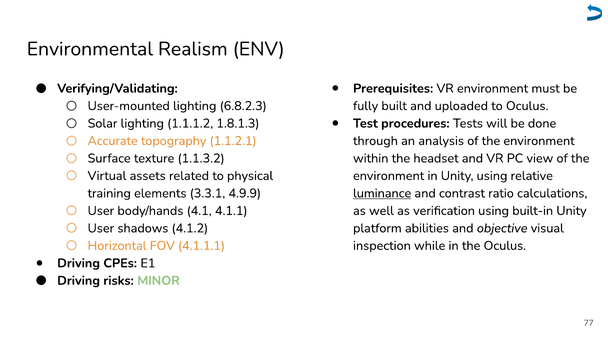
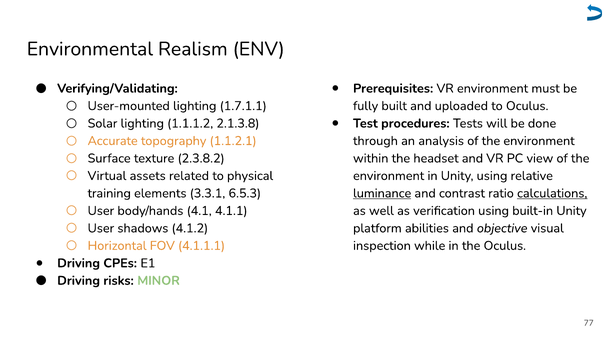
6.8.2.3: 6.8.2.3 -> 1.7.1.1
1.8.1.3: 1.8.1.3 -> 2.1.3.8
1.1.3.2: 1.1.3.2 -> 2.3.8.2
4.9.9: 4.9.9 -> 6.5.3
calculations underline: none -> present
